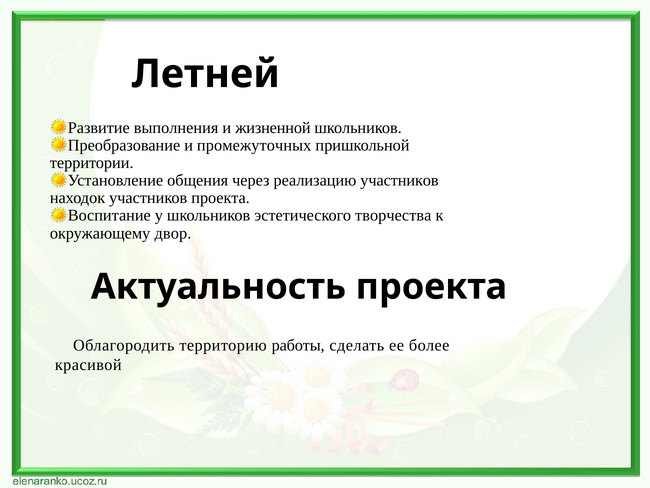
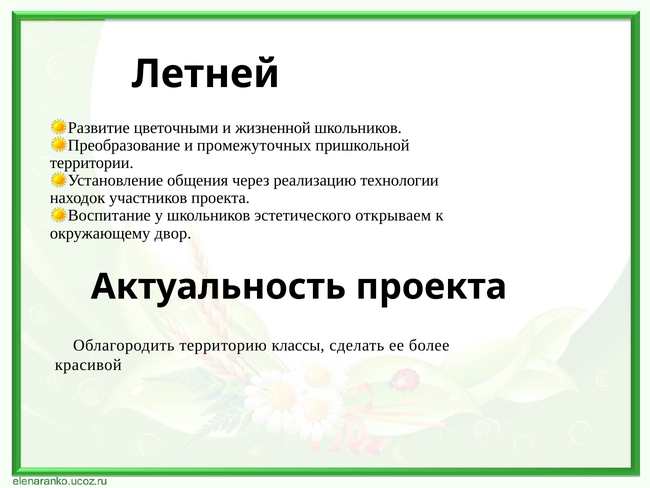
выполнения: выполнения -> цветочными
реализацию участников: участников -> технологии
творчества: творчества -> открываем
работы: работы -> классы
